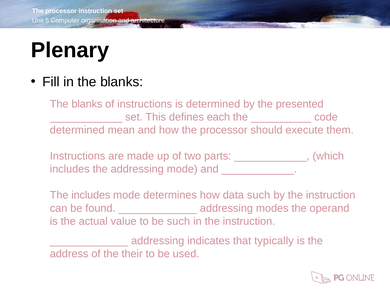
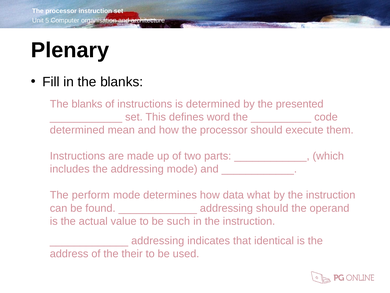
each: each -> word
The includes: includes -> perform
data such: such -> what
addressing modes: modes -> should
typically: typically -> identical
